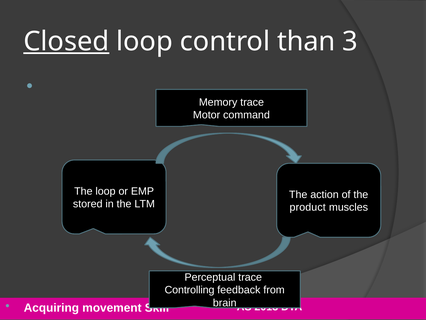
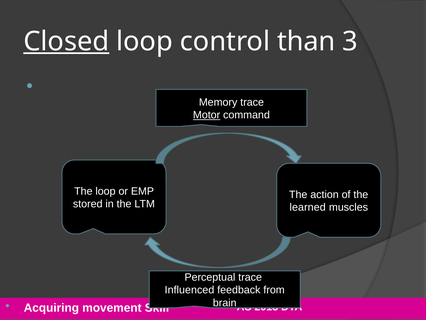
Motor underline: none -> present
product: product -> learned
Controlling: Controlling -> Influenced
